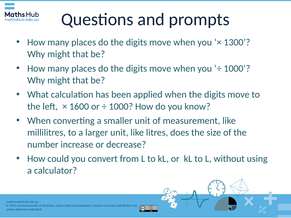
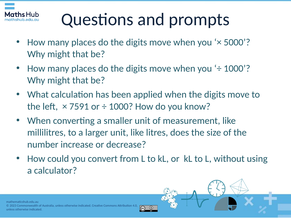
1300: 1300 -> 5000
1600: 1600 -> 7591
